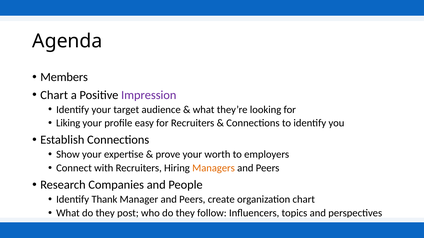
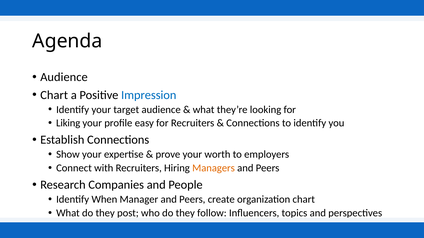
Members at (64, 77): Members -> Audience
Impression colour: purple -> blue
Thank: Thank -> When
